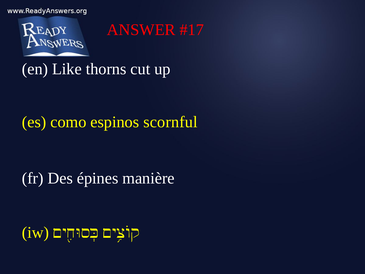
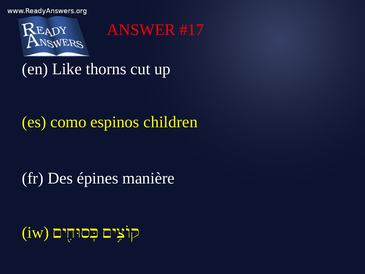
scornful: scornful -> children
